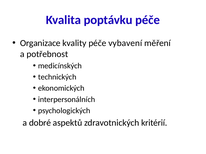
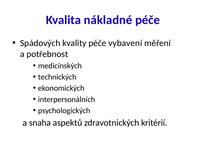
poptávku: poptávku -> nákladné
Organizace: Organizace -> Spádových
dobré: dobré -> snaha
